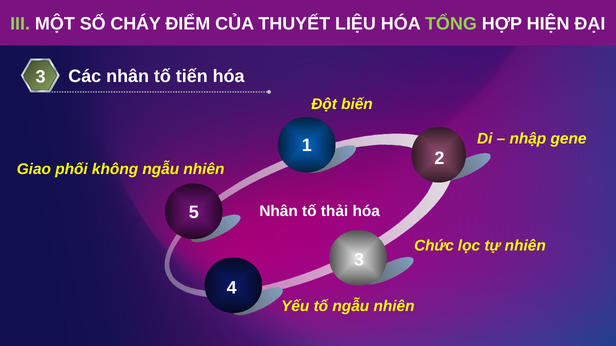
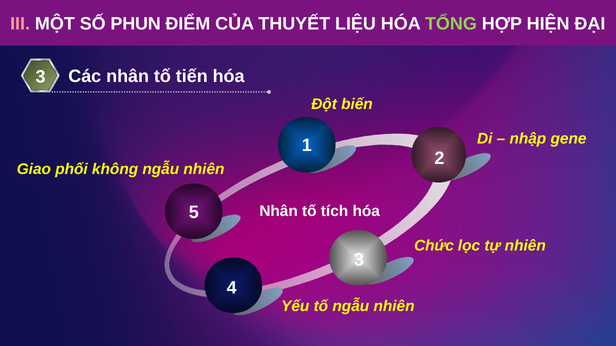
III colour: light green -> pink
CHÁY: CHÁY -> PHUN
thải: thải -> tích
